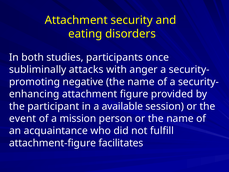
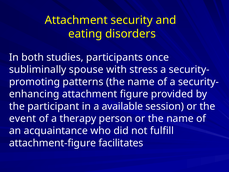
attacks: attacks -> spouse
anger: anger -> stress
negative: negative -> patterns
mission: mission -> therapy
